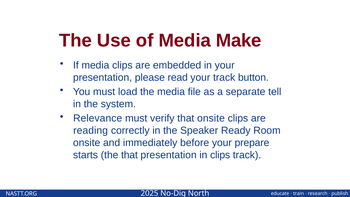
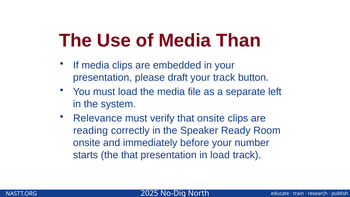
Make: Make -> Than
read: read -> draft
tell: tell -> left
prepare: prepare -> number
in clips: clips -> load
